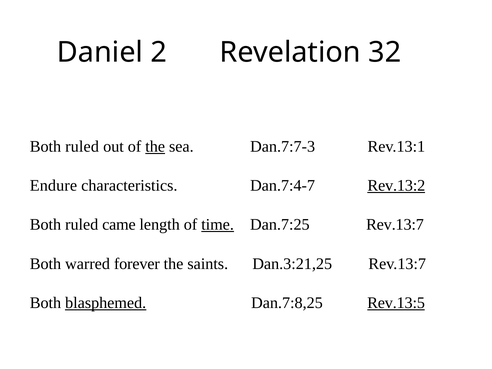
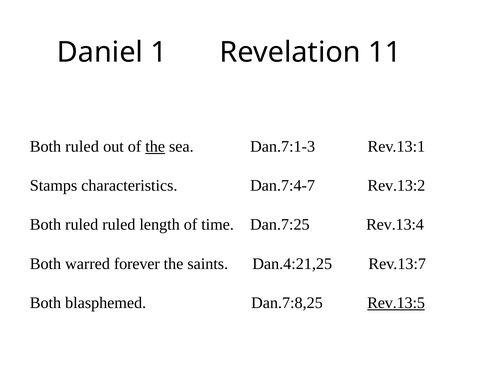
2: 2 -> 1
32: 32 -> 11
Dan.7:7-3: Dan.7:7-3 -> Dan.7:1-3
Endure: Endure -> Stamps
Rev.13:2 underline: present -> none
ruled came: came -> ruled
time underline: present -> none
Dan.7:25 Rev.13:7: Rev.13:7 -> Rev.13:4
Dan.3:21,25: Dan.3:21,25 -> Dan.4:21,25
blasphemed underline: present -> none
